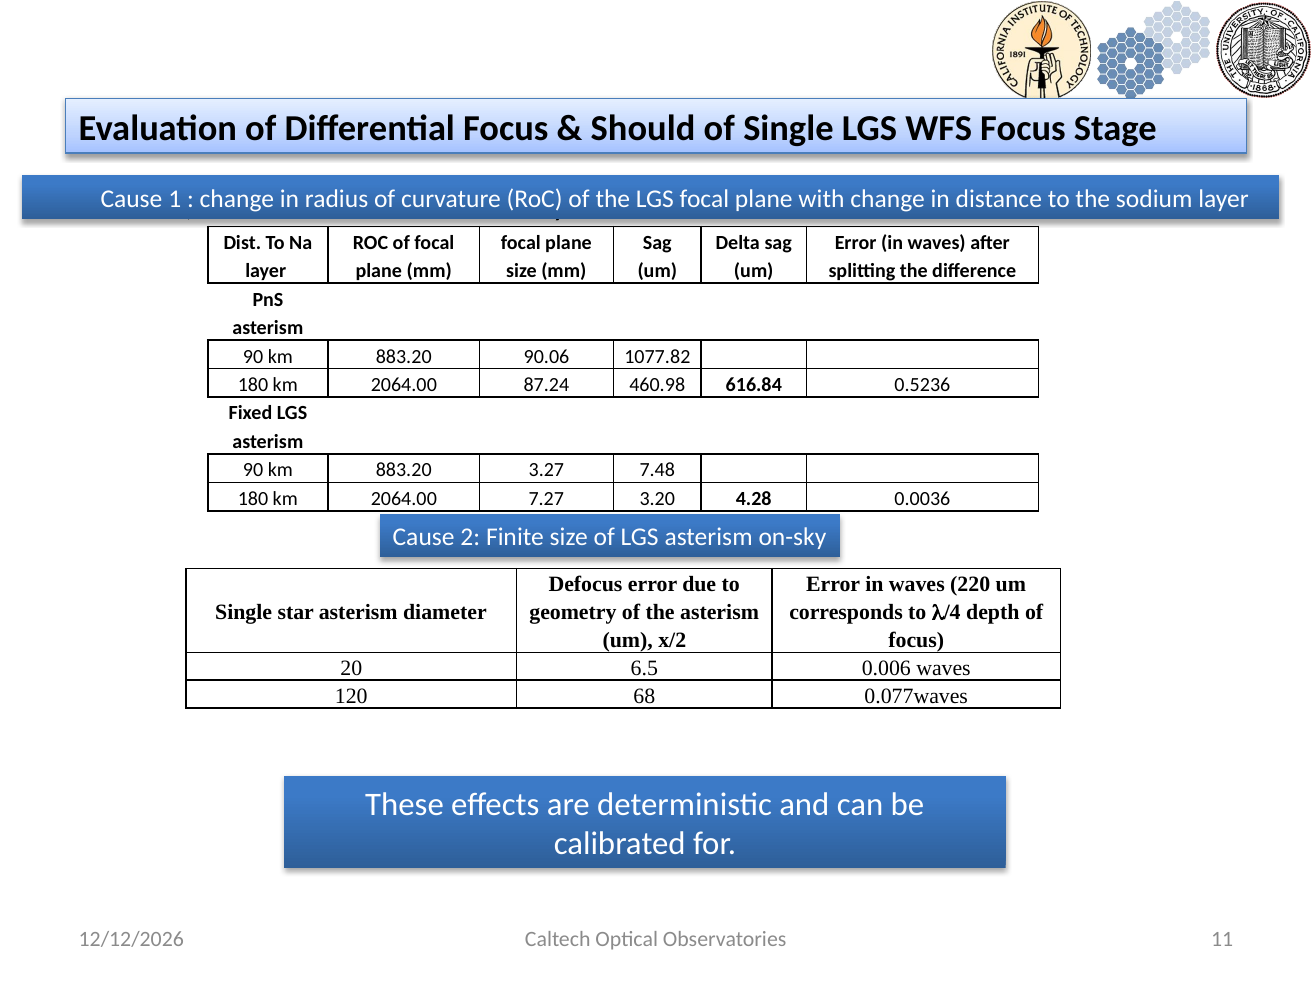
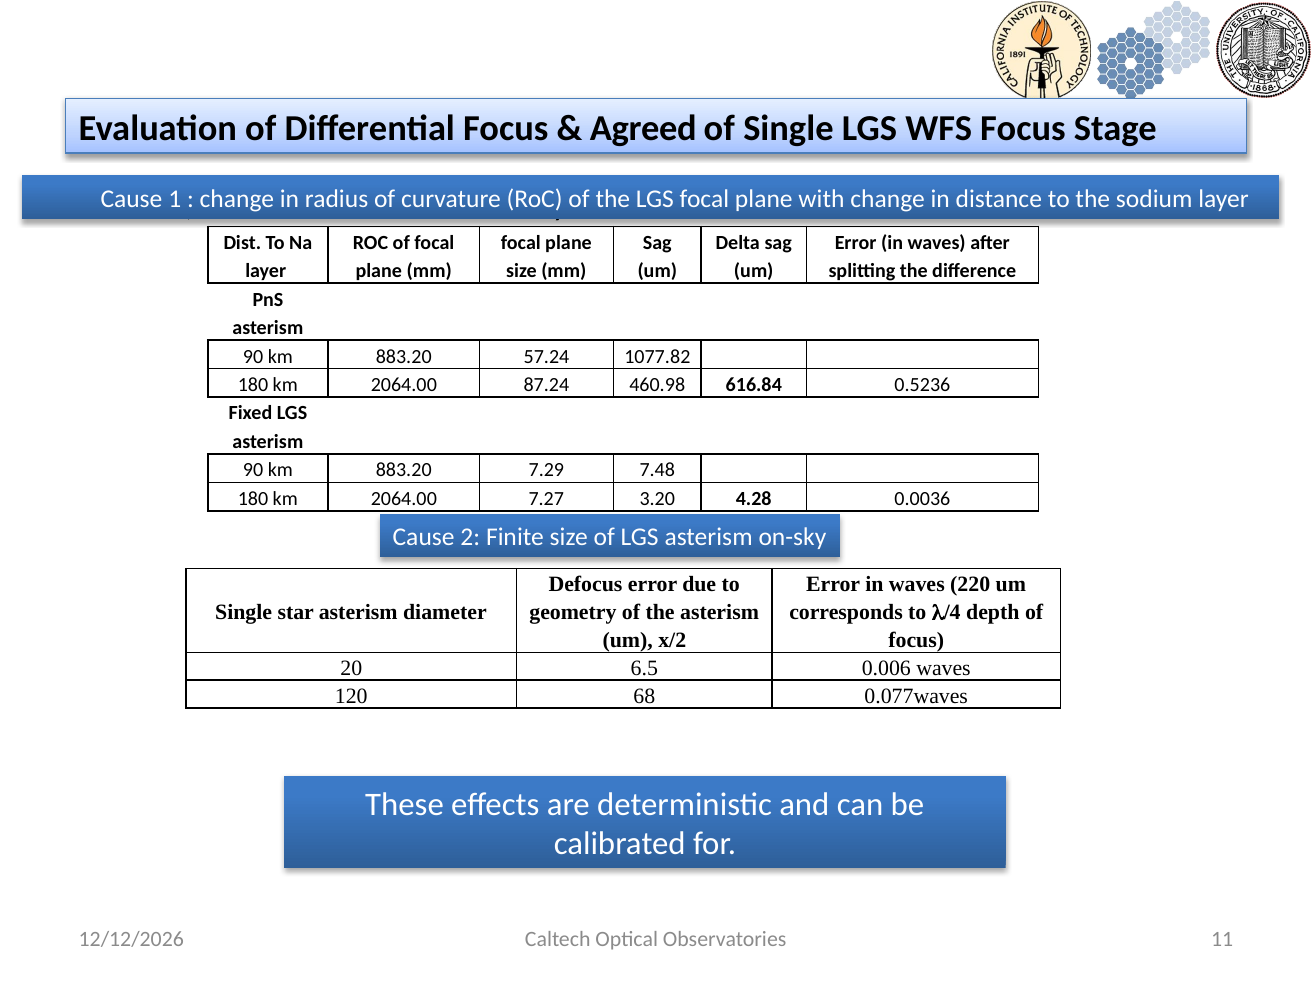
Should: Should -> Agreed
90.06: 90.06 -> 57.24
3.27: 3.27 -> 7.29
